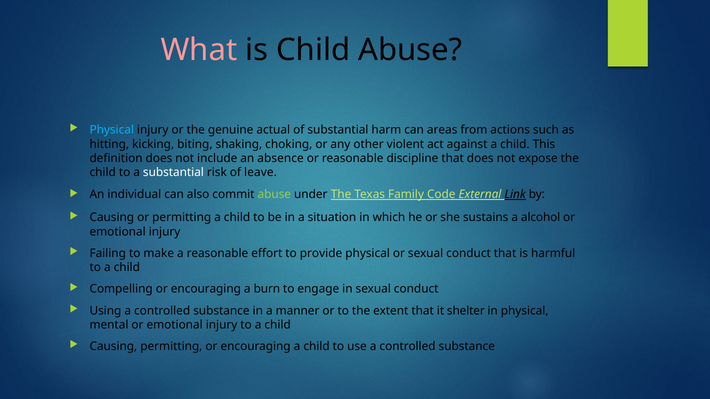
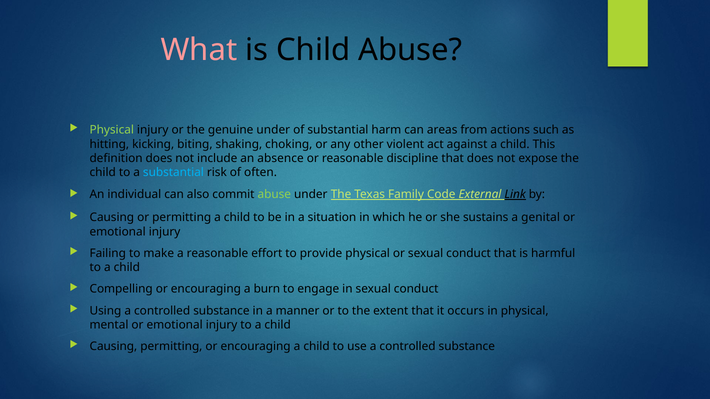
Physical at (112, 130) colour: light blue -> light green
genuine actual: actual -> under
substantial at (173, 173) colour: white -> light blue
leave: leave -> often
alcohol: alcohol -> genital
shelter: shelter -> occurs
